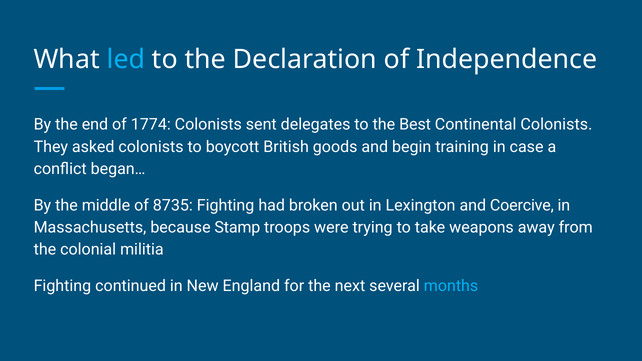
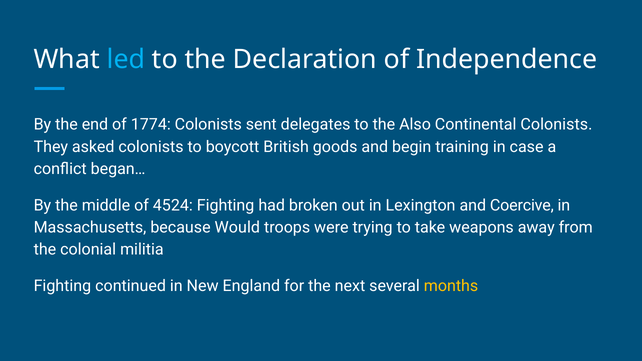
Best: Best -> Also
8735: 8735 -> 4524
Stamp: Stamp -> Would
months colour: light blue -> yellow
